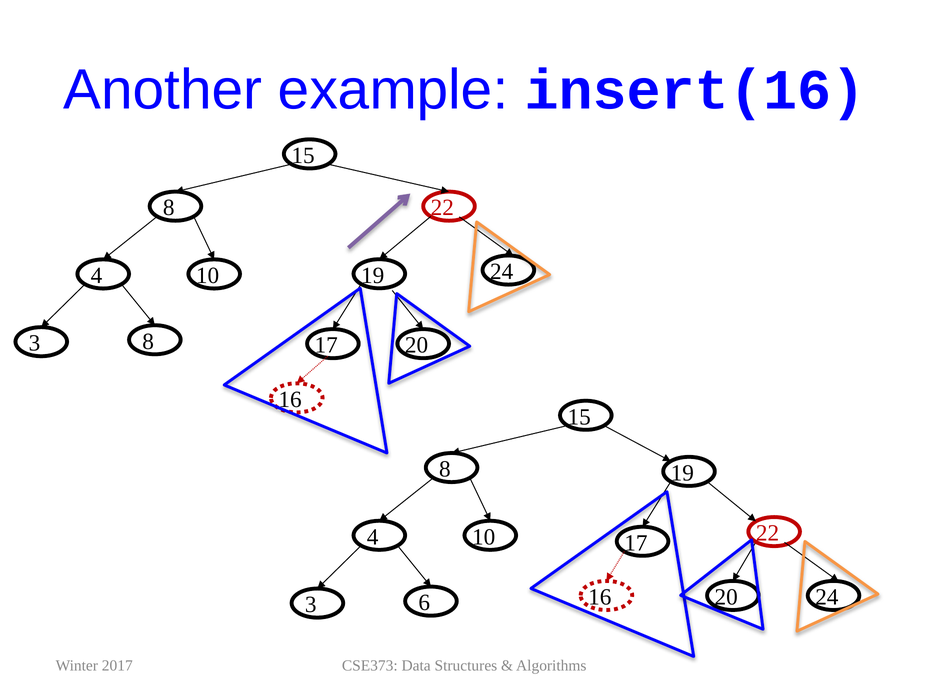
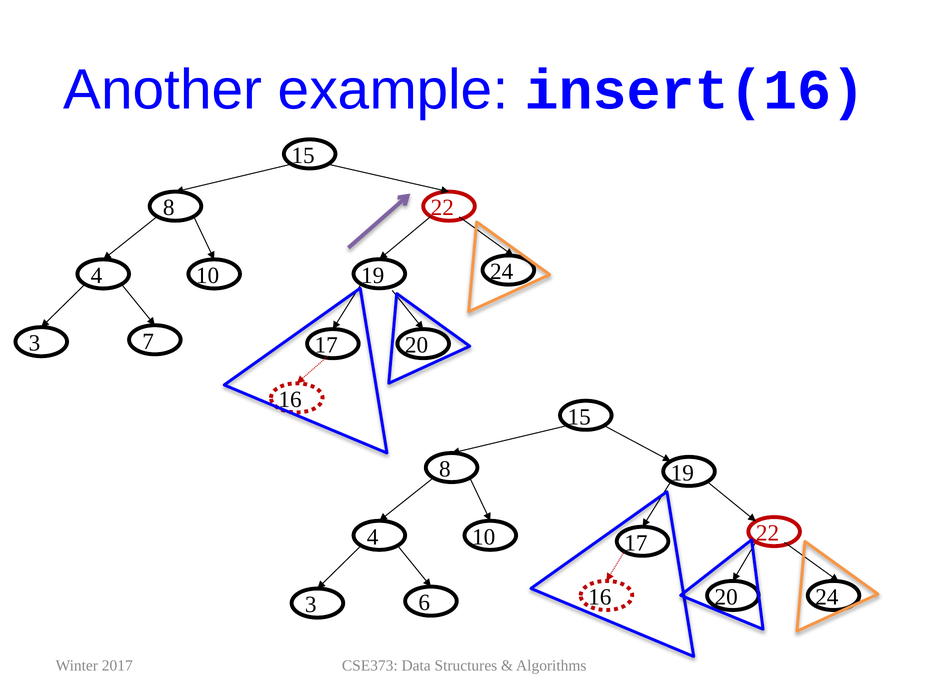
3 8: 8 -> 7
